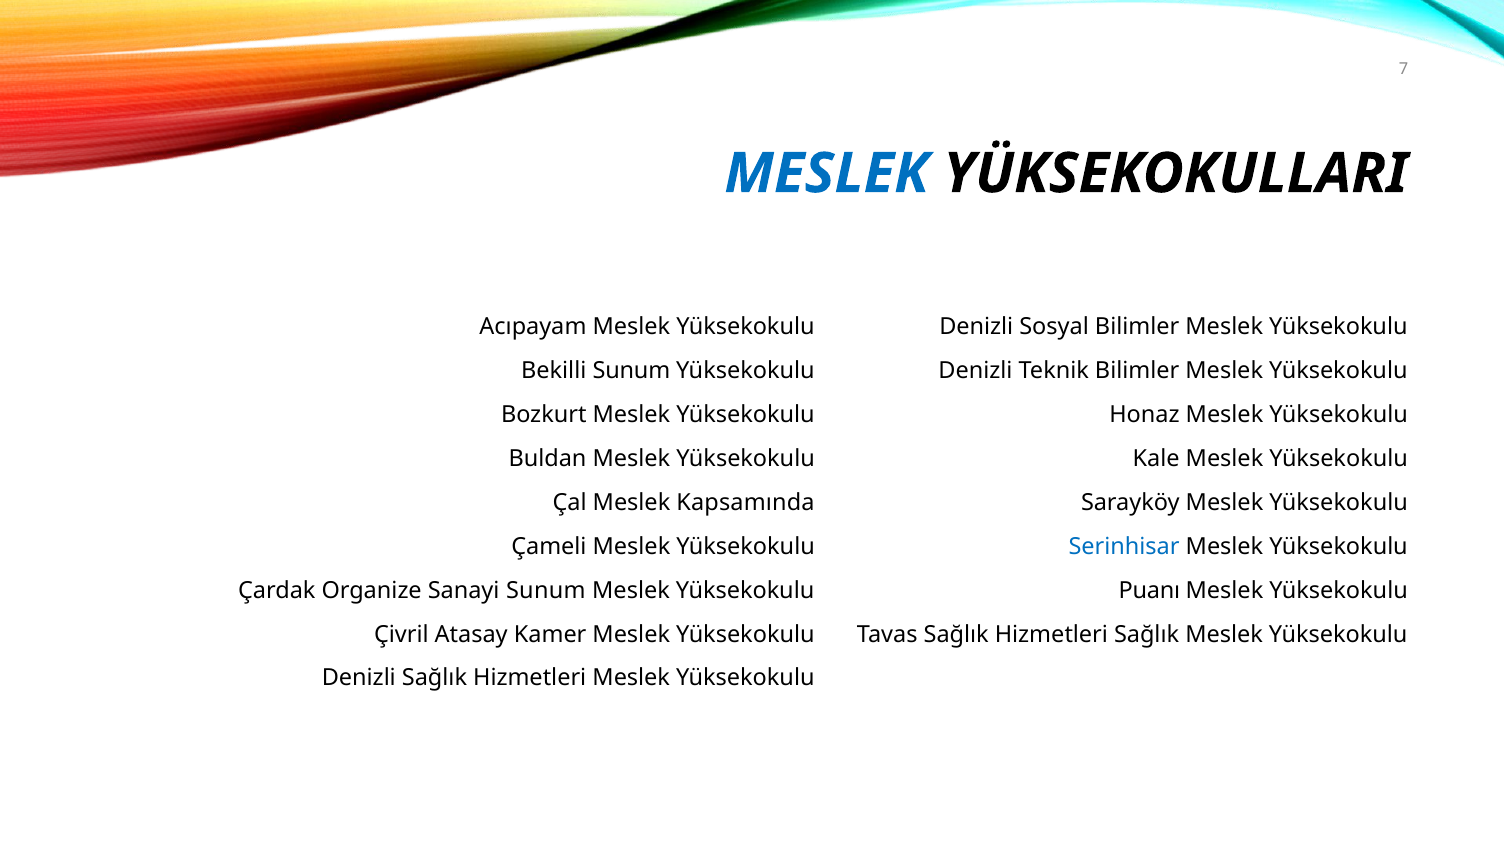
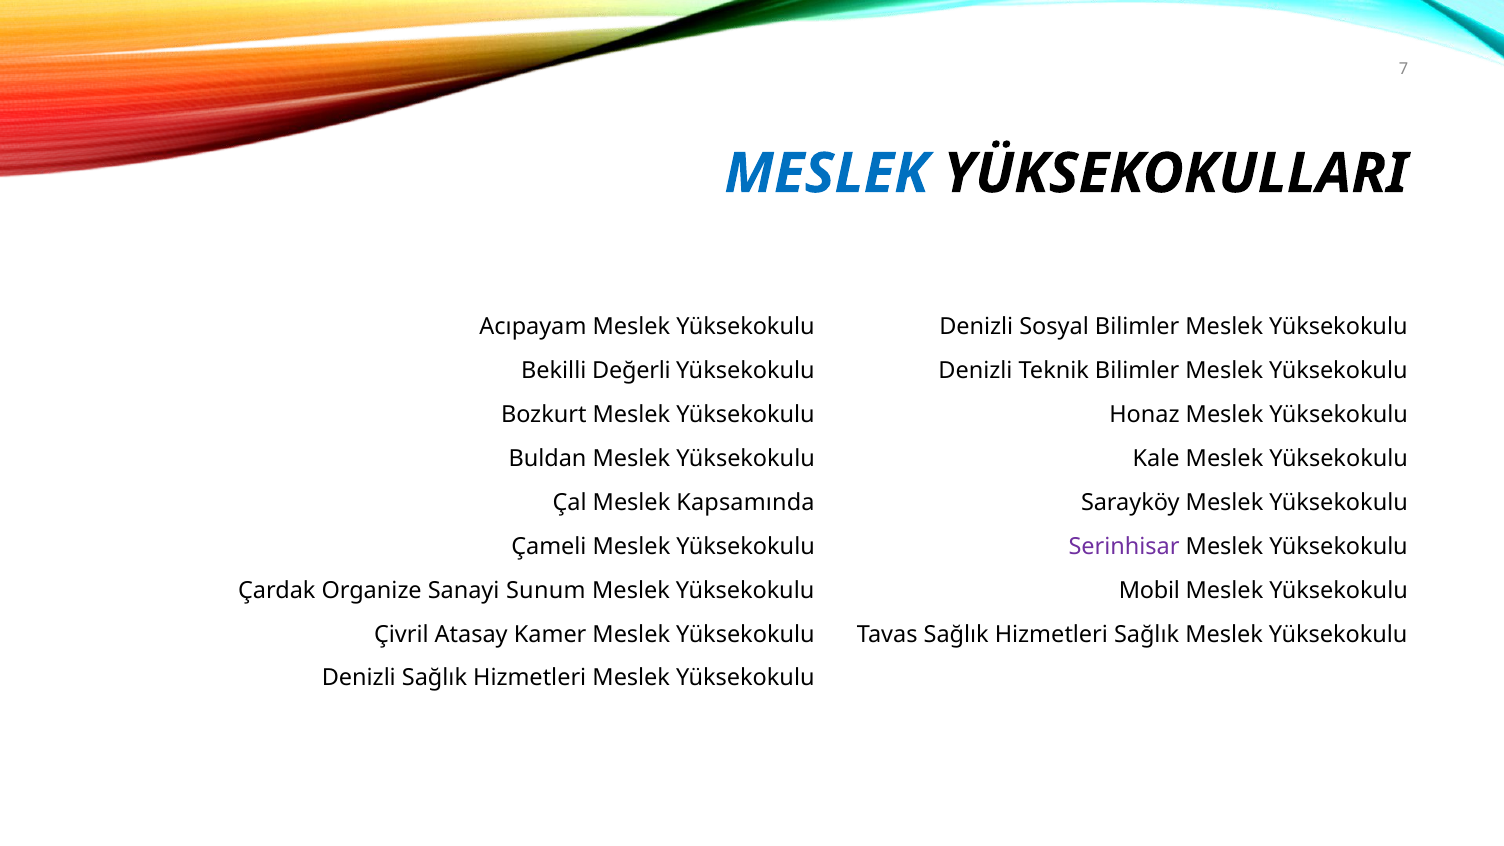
Bekilli Sunum: Sunum -> Değerli
Serinhisar colour: blue -> purple
Puanı: Puanı -> Mobil
